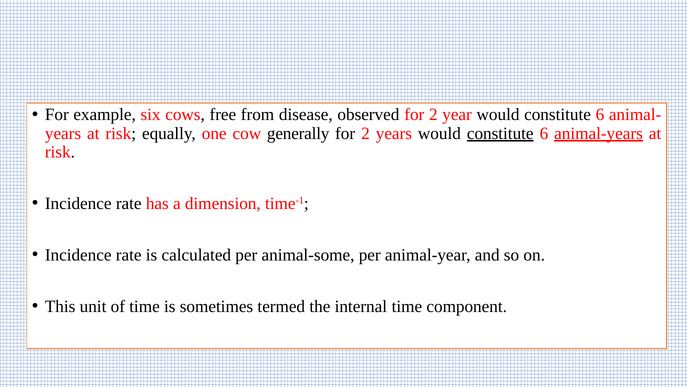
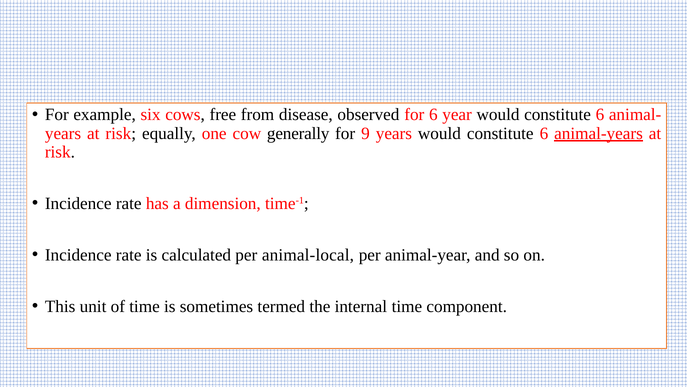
observed for 2: 2 -> 6
2 at (366, 133): 2 -> 9
constitute at (500, 133) underline: present -> none
animal-some: animal-some -> animal-local
